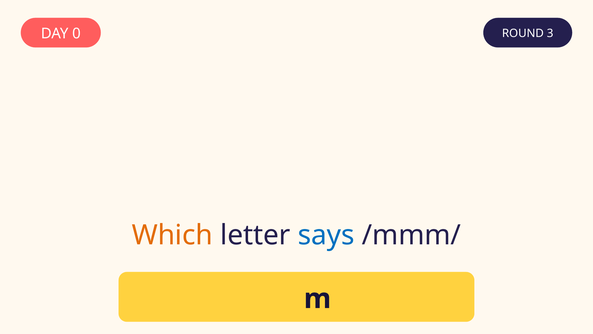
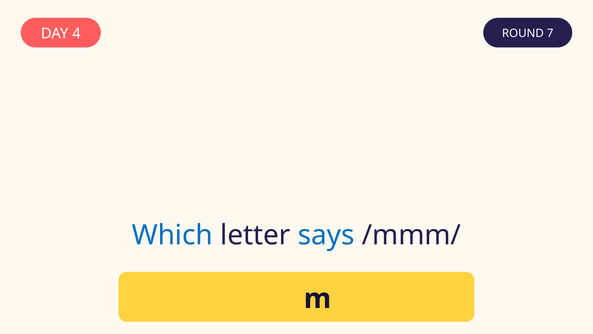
0: 0 -> 4
3: 3 -> 7
Which colour: orange -> blue
